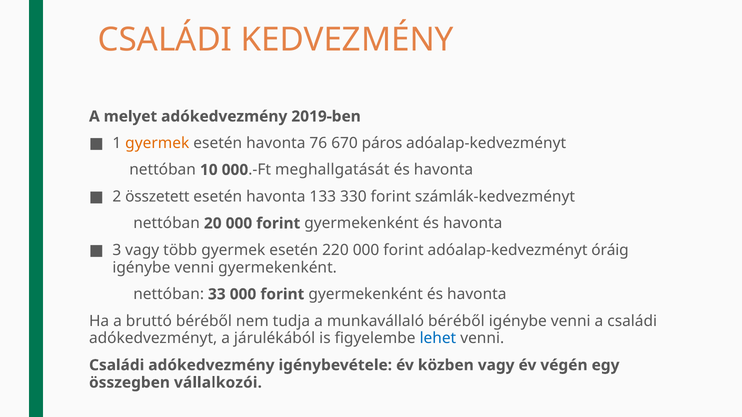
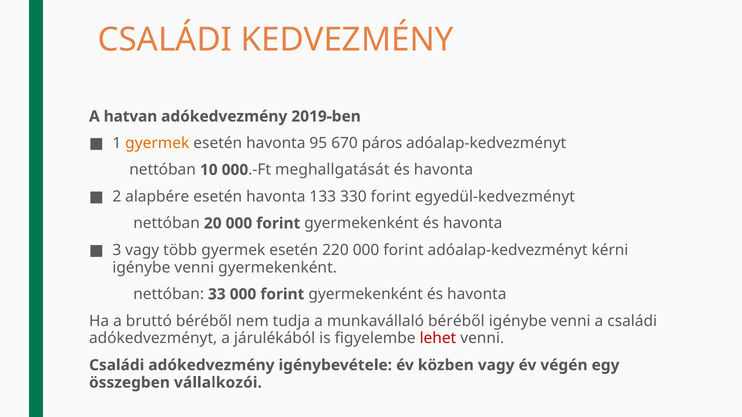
melyet: melyet -> hatvan
76: 76 -> 95
összetett: összetett -> alapbére
számlák-kedvezményt: számlák-kedvezményt -> egyedül-kedvezményt
óráig: óráig -> kérni
lehet colour: blue -> red
